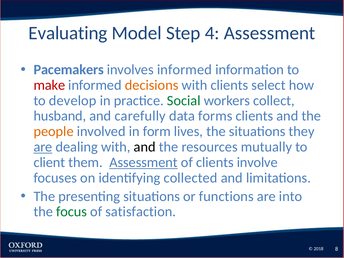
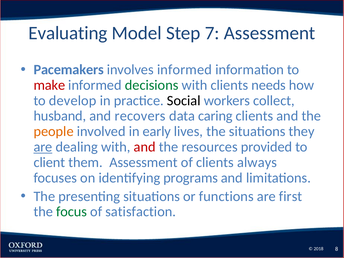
4: 4 -> 7
decisions colour: orange -> green
select: select -> needs
Social colour: green -> black
carefully: carefully -> recovers
forms: forms -> caring
form: form -> early
and at (145, 147) colour: black -> red
mutually: mutually -> provided
Assessment at (144, 162) underline: present -> none
involve: involve -> always
collected: collected -> programs
into: into -> first
